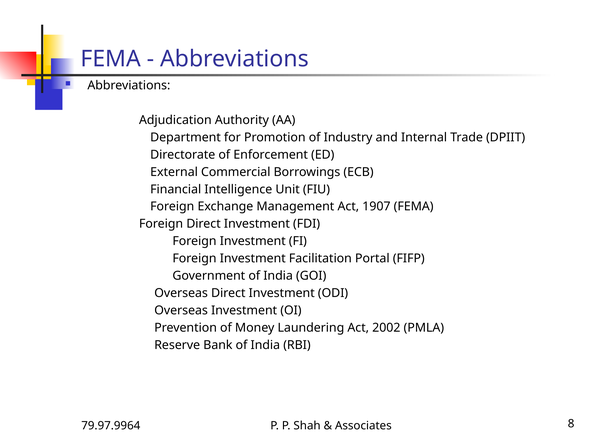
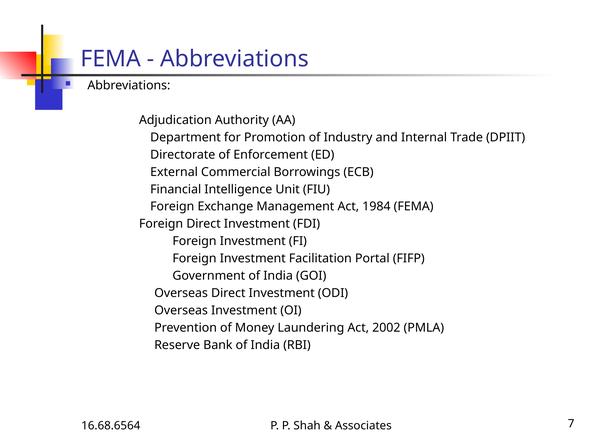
1907: 1907 -> 1984
79.97.9964: 79.97.9964 -> 16.68.6564
8: 8 -> 7
